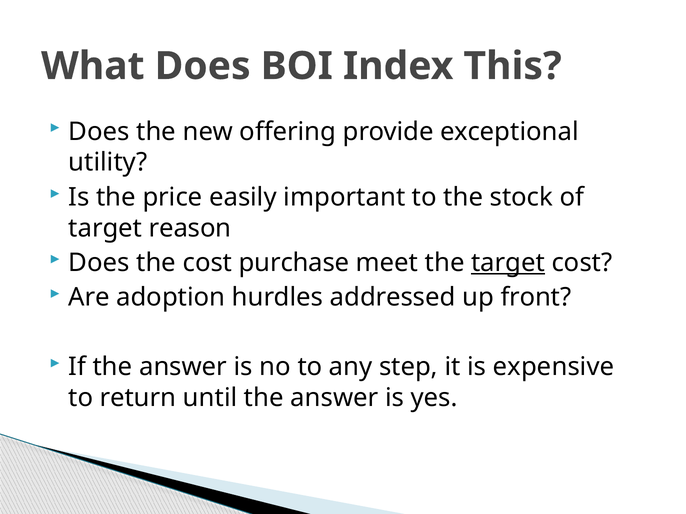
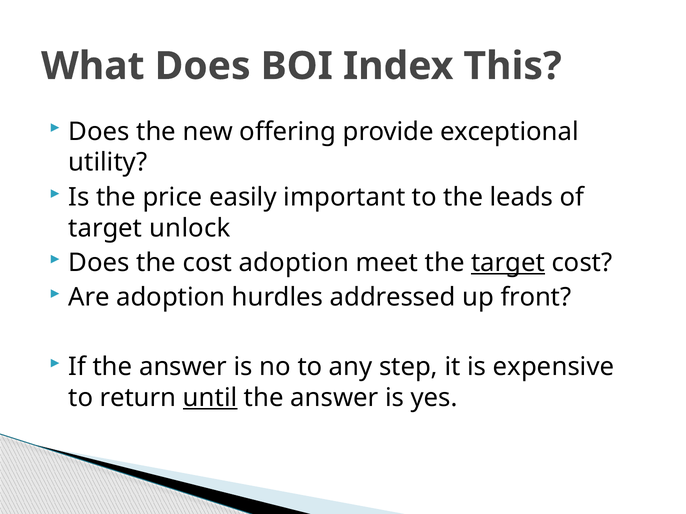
stock: stock -> leads
reason: reason -> unlock
cost purchase: purchase -> adoption
until underline: none -> present
